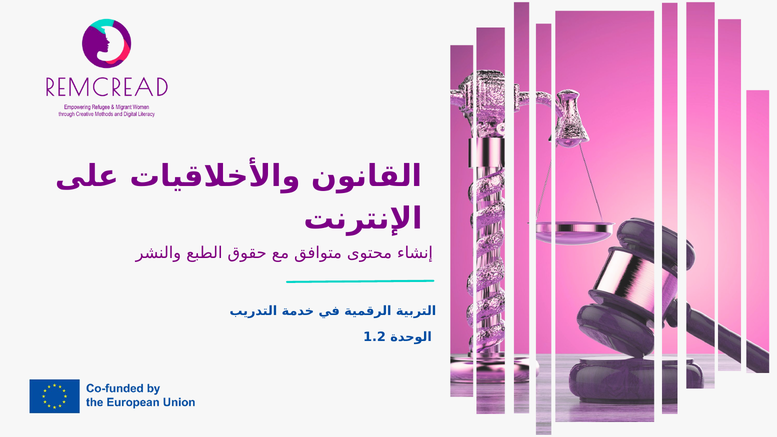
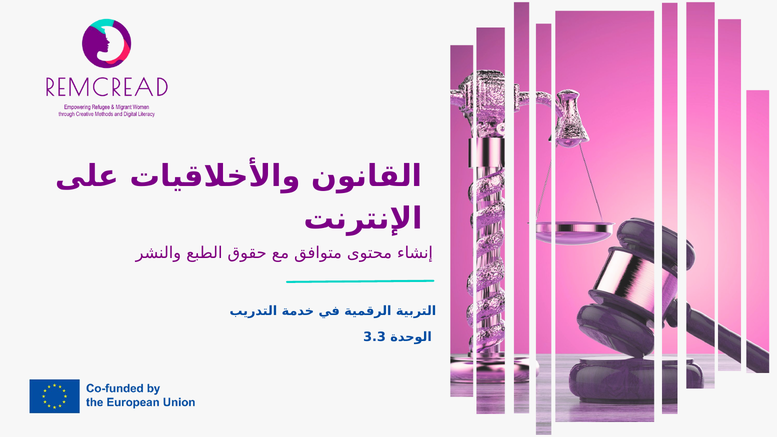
1.2: 1.2 -> 3.3
